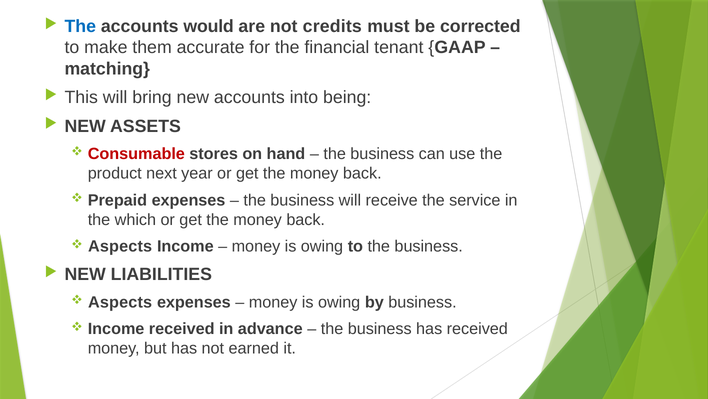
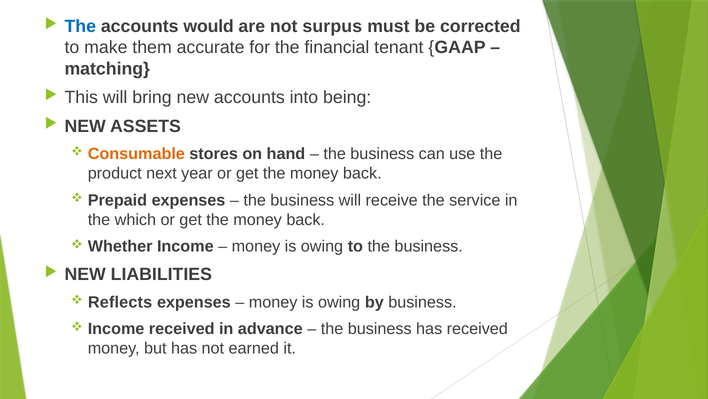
credits: credits -> surpus
Consumable colour: red -> orange
Aspects at (120, 246): Aspects -> Whether
Aspects at (120, 302): Aspects -> Reflects
